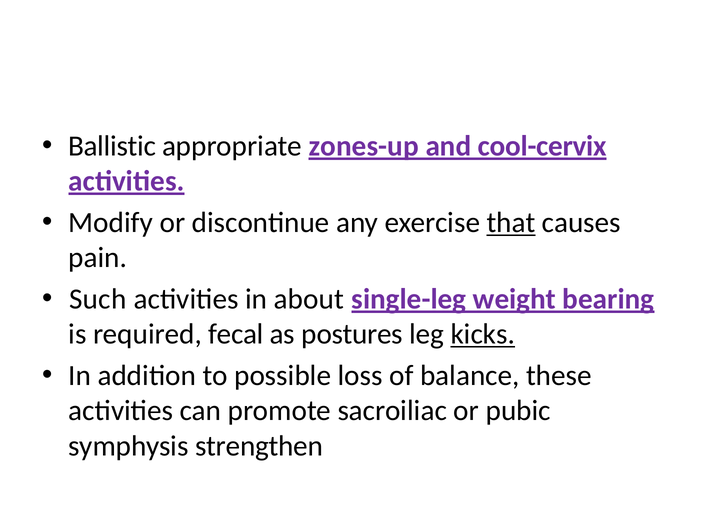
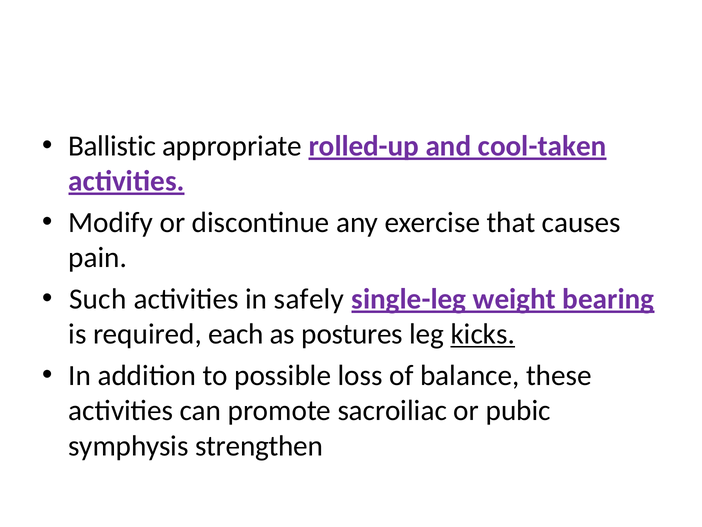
zones-up: zones-up -> rolled-up
cool-cervix: cool-cervix -> cool-taken
that underline: present -> none
about: about -> safely
fecal: fecal -> each
